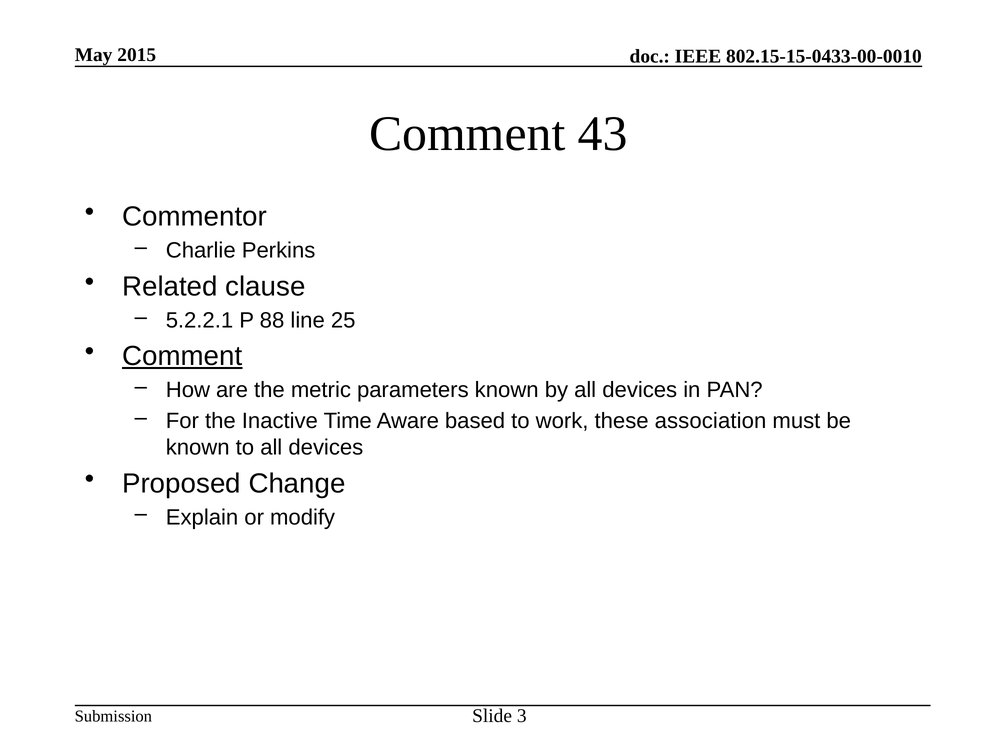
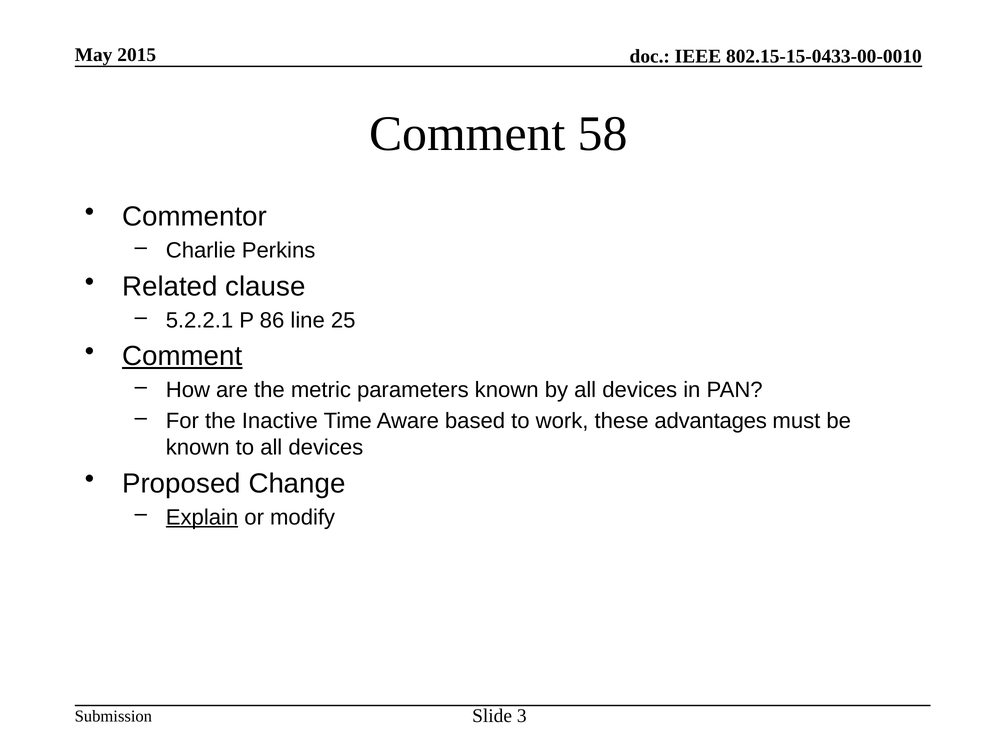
43: 43 -> 58
88: 88 -> 86
association: association -> advantages
Explain underline: none -> present
